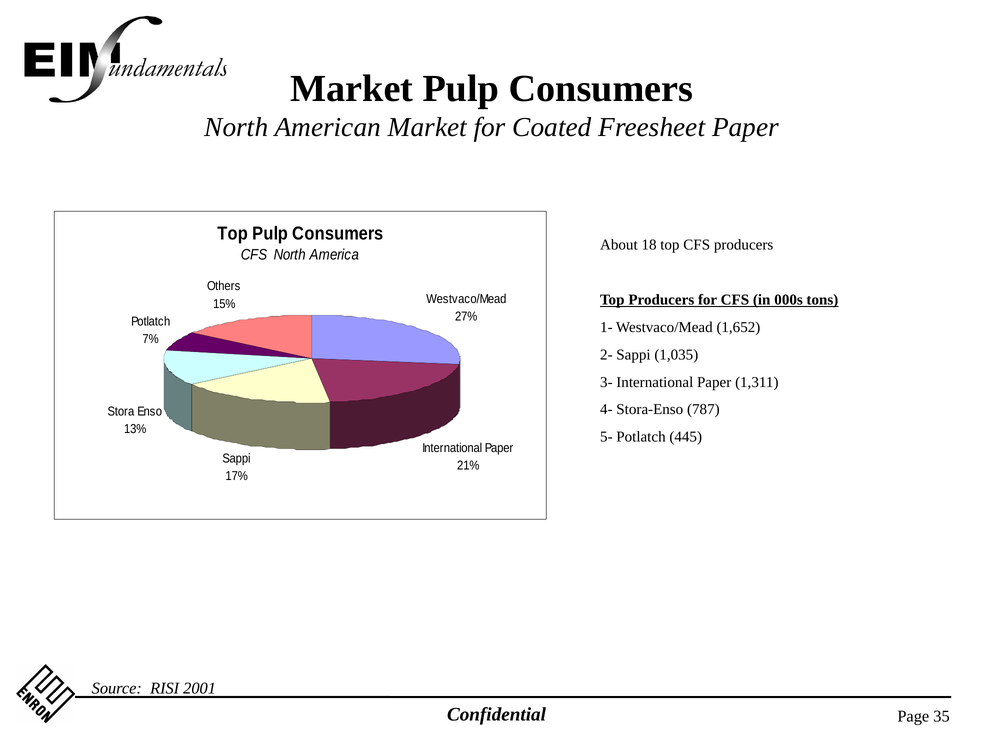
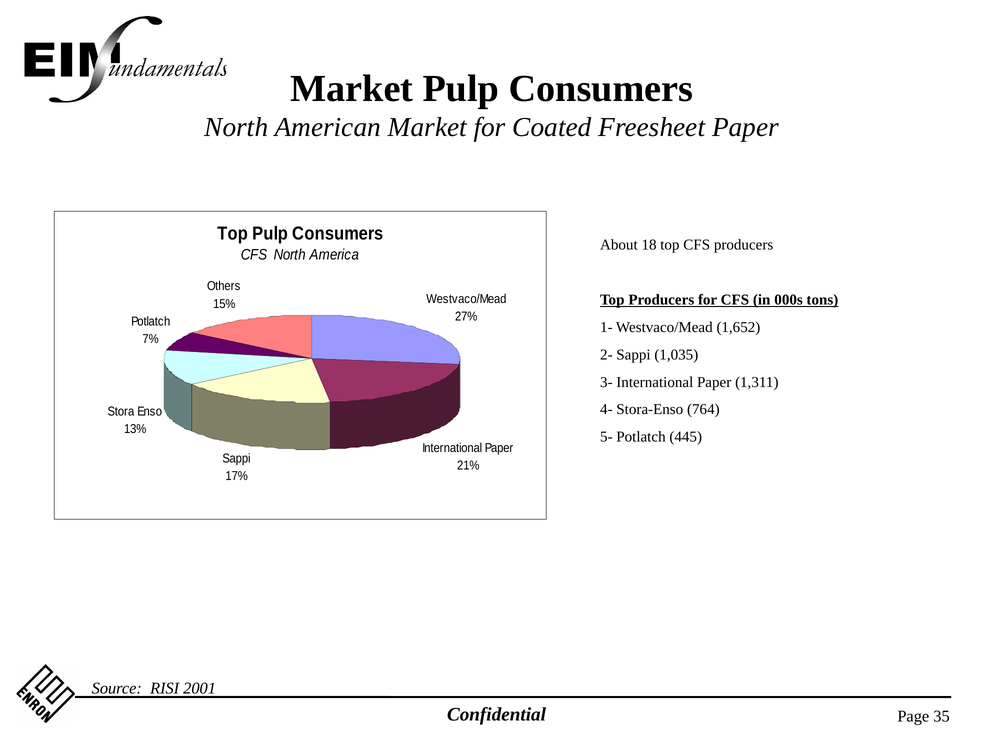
787: 787 -> 764
